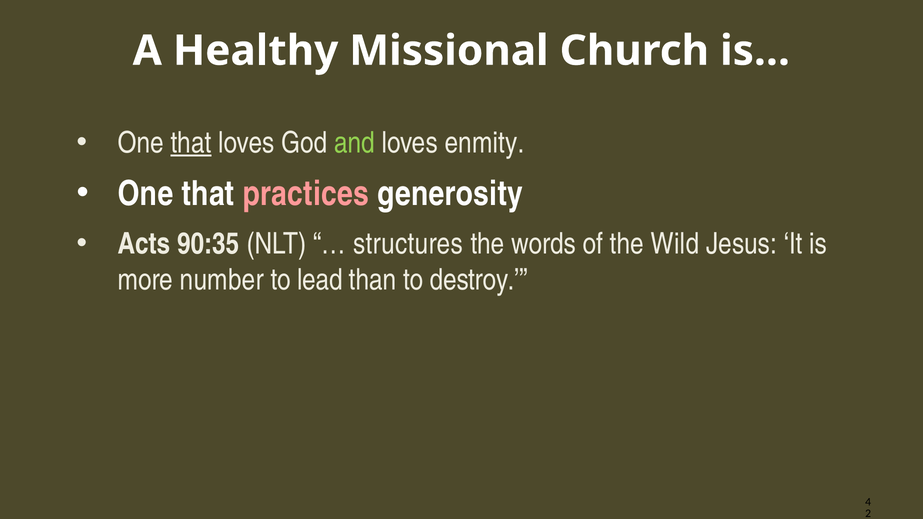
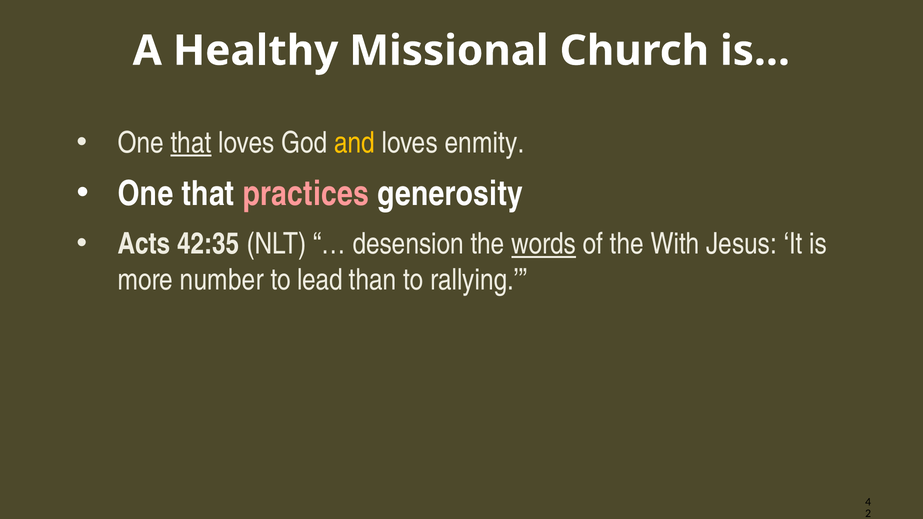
and colour: light green -> yellow
90:35: 90:35 -> 42:35
structures: structures -> desension
words underline: none -> present
Wild: Wild -> With
destroy: destroy -> rallying
